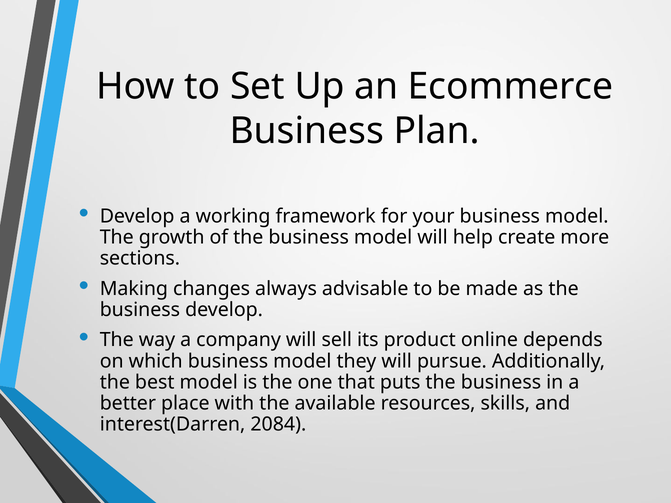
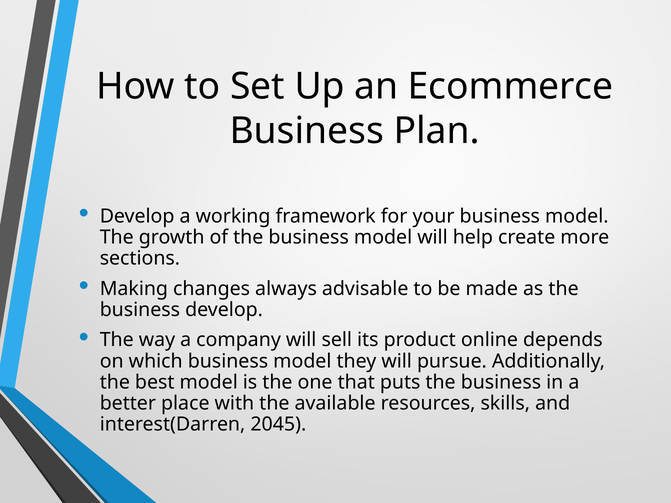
2084: 2084 -> 2045
